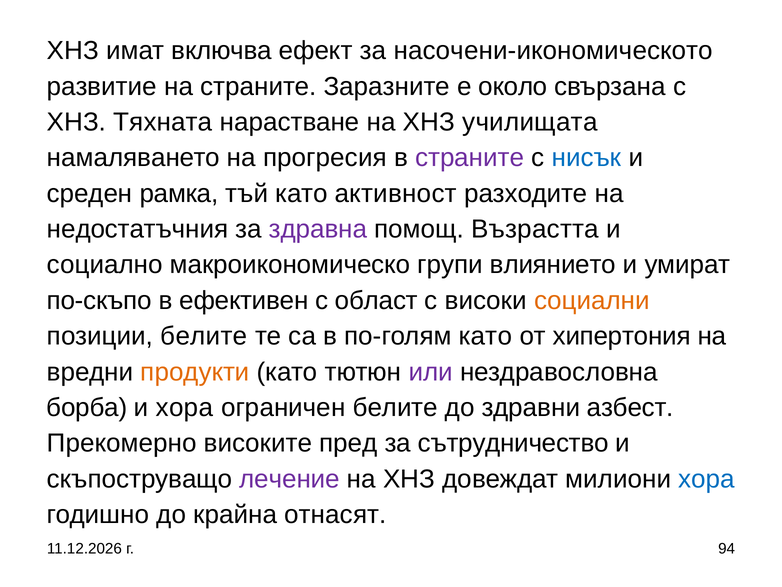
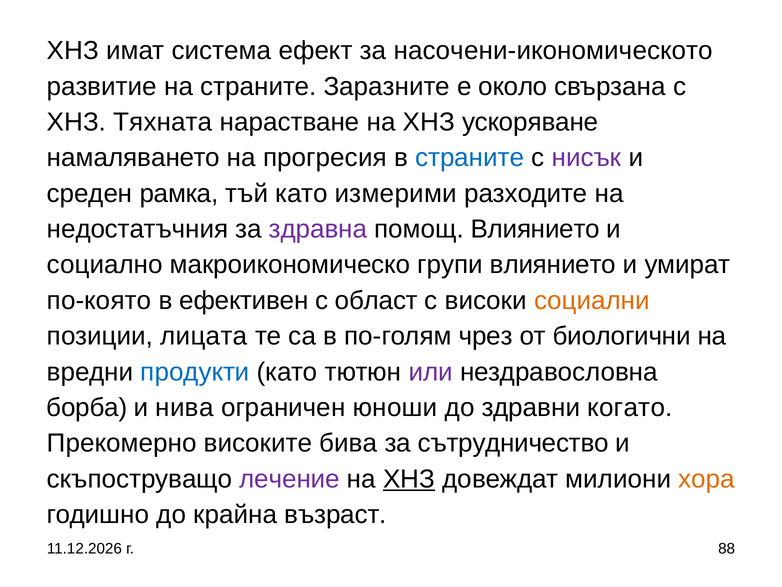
включва: включва -> система
училищата: училищата -> ускоряване
страните at (470, 158) colour: purple -> blue
нисък colour: blue -> purple
активност: активност -> измерими
помощ Възрастта: Възрастта -> Влиянието
по-скъпо: по-скъпо -> по-която
позиции белите: белите -> лицата
по-голям като: като -> чрез
хипертония: хипертония -> биологични
продукти colour: orange -> blue
и хора: хора -> нива
ограничен белите: белите -> юноши
азбест: азбест -> когато
пред: пред -> бива
ХНЗ at (409, 479) underline: none -> present
хора at (707, 479) colour: blue -> orange
отнасят: отнасят -> възраст
94: 94 -> 88
